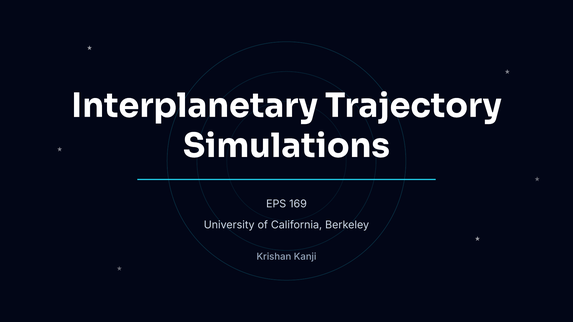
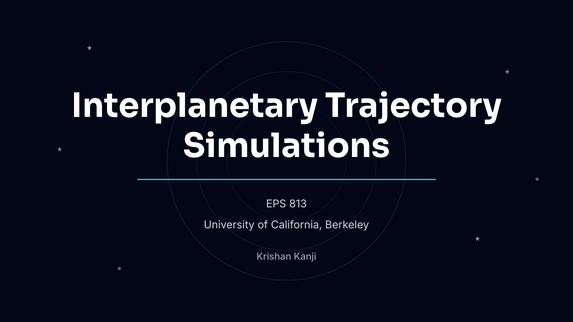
169: 169 -> 813
